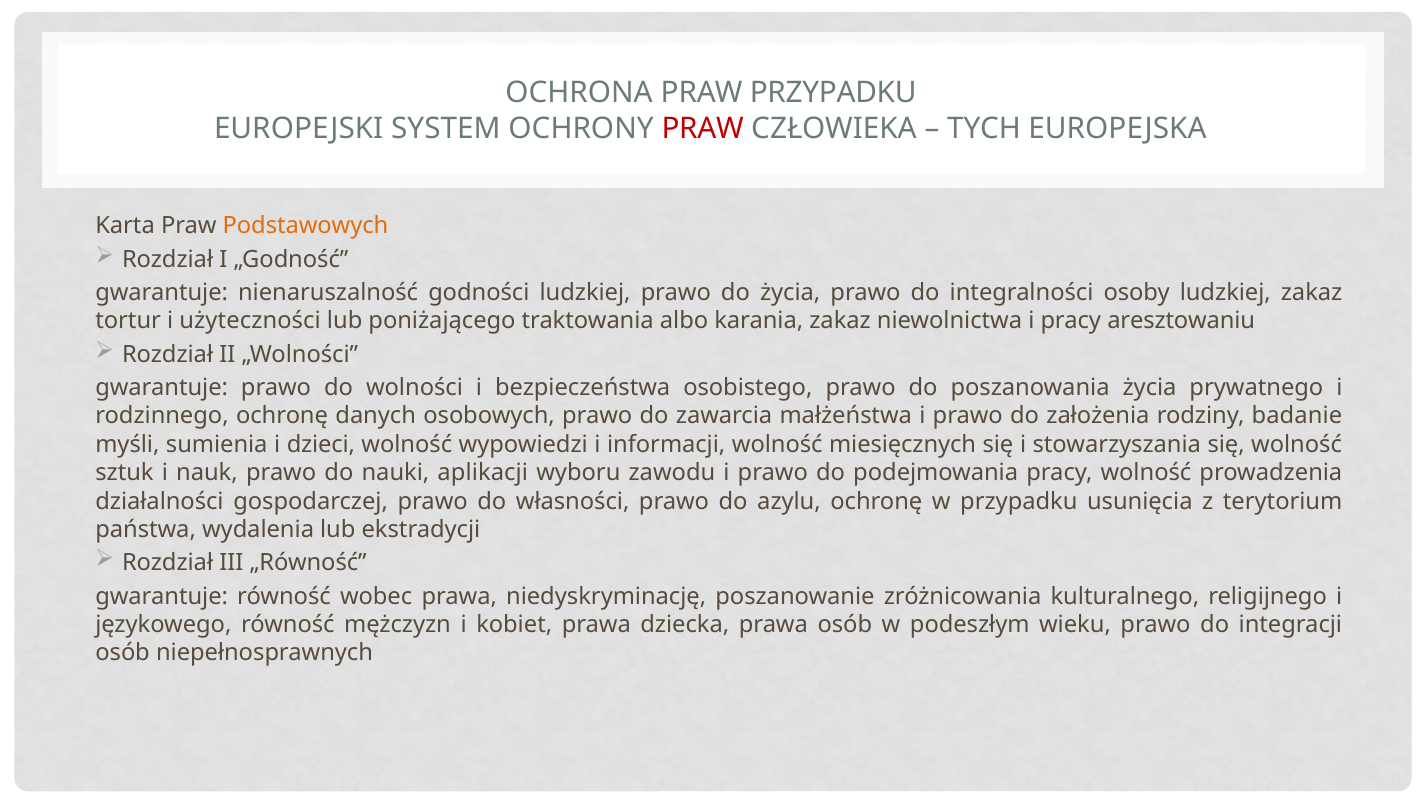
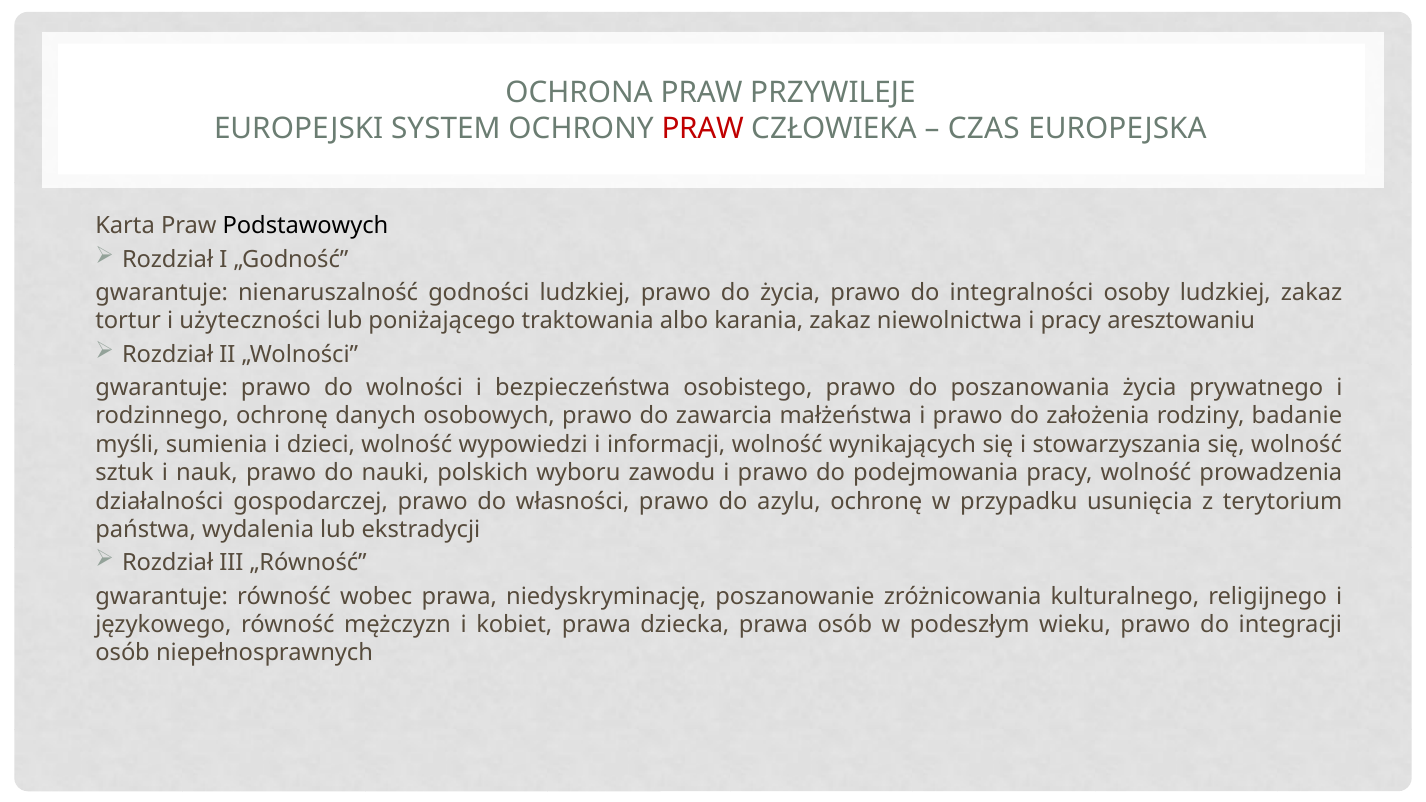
PRAW PRZYPADKU: PRZYPADKU -> PRZYWILEJE
TYCH: TYCH -> CZAS
Podstawowych colour: orange -> black
miesięcznych: miesięcznych -> wynikających
aplikacji: aplikacji -> polskich
